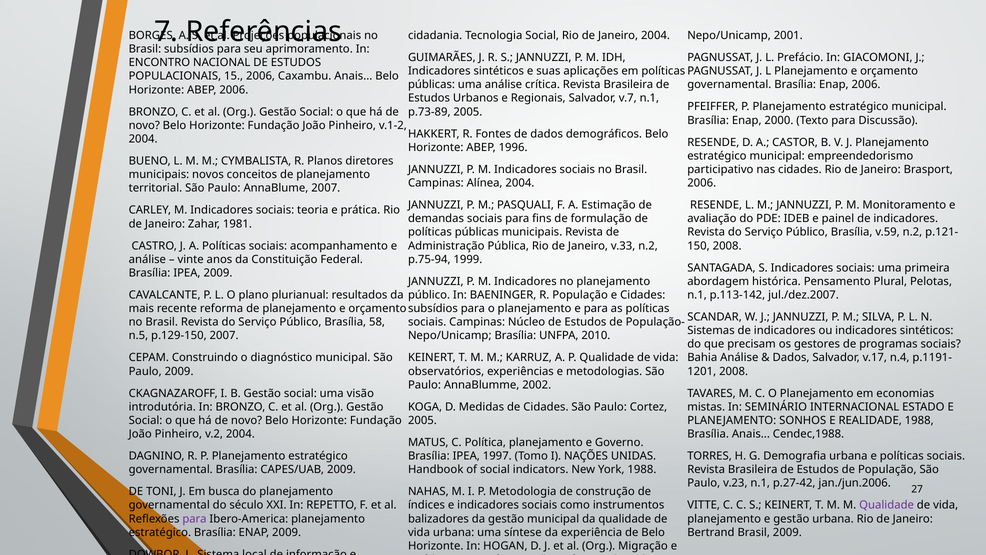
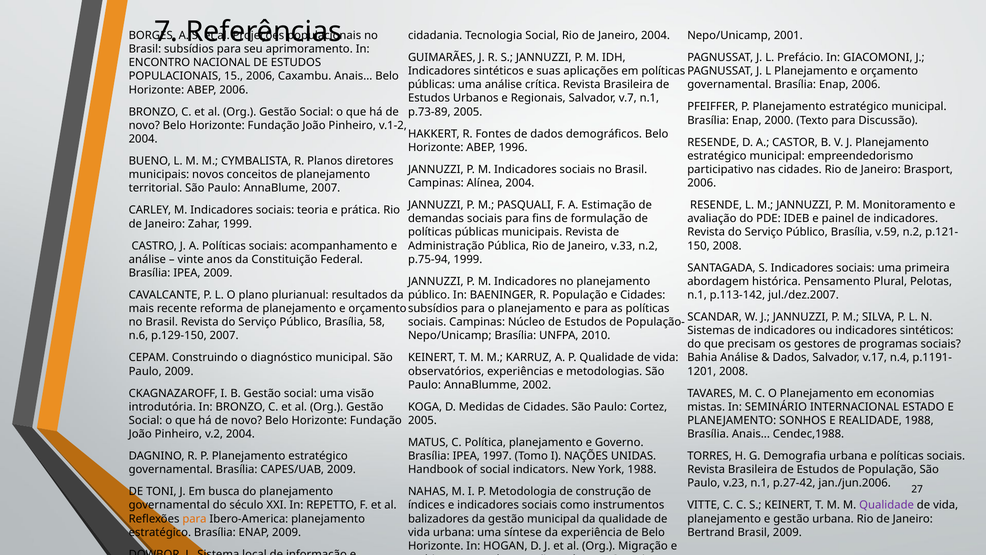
Zahar 1981: 1981 -> 1999
n.5: n.5 -> n.6
para at (194, 518) colour: purple -> orange
